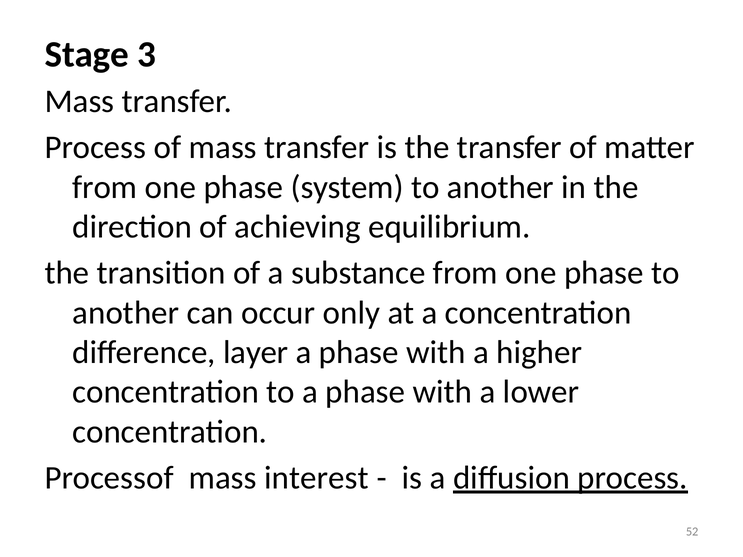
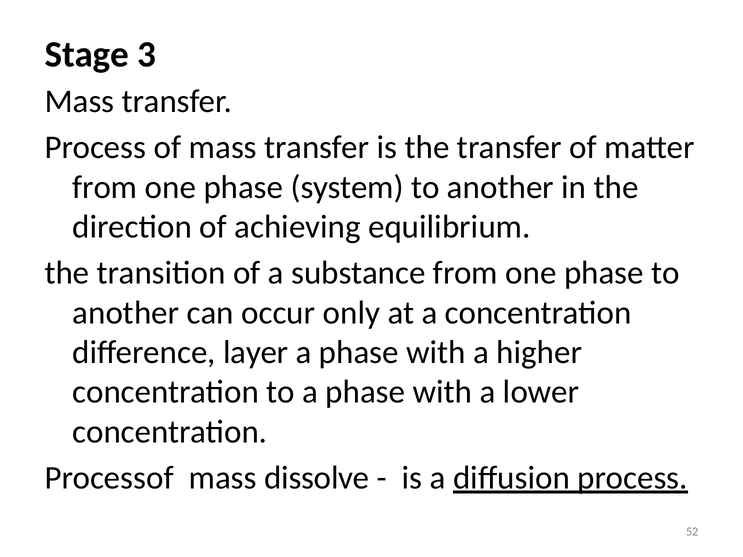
interest: interest -> dissolve
